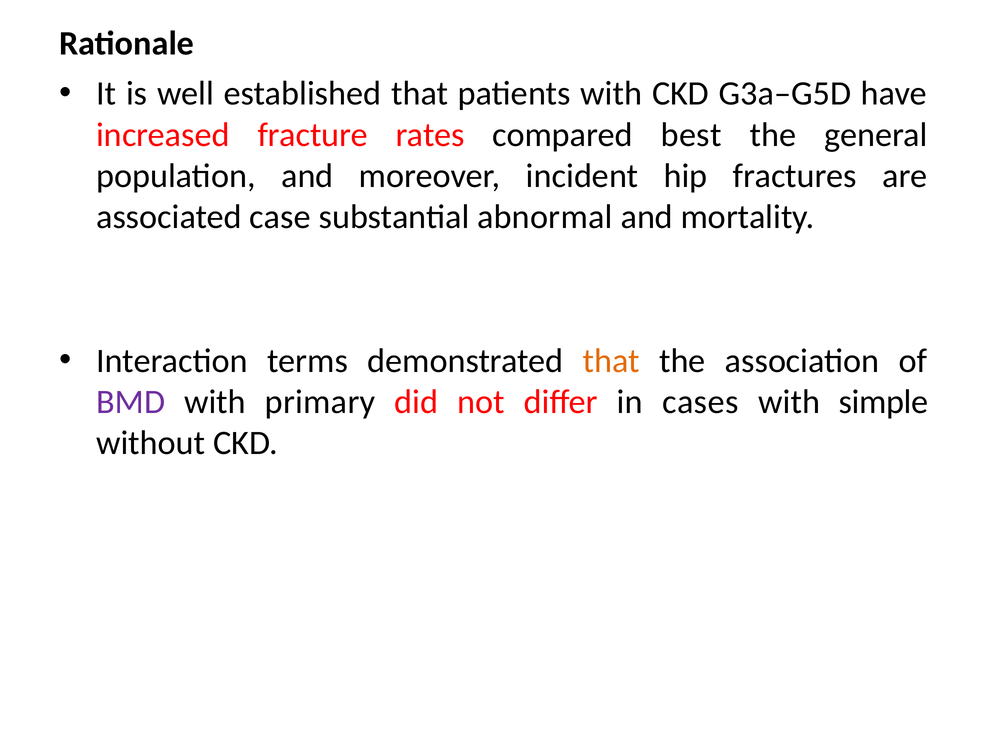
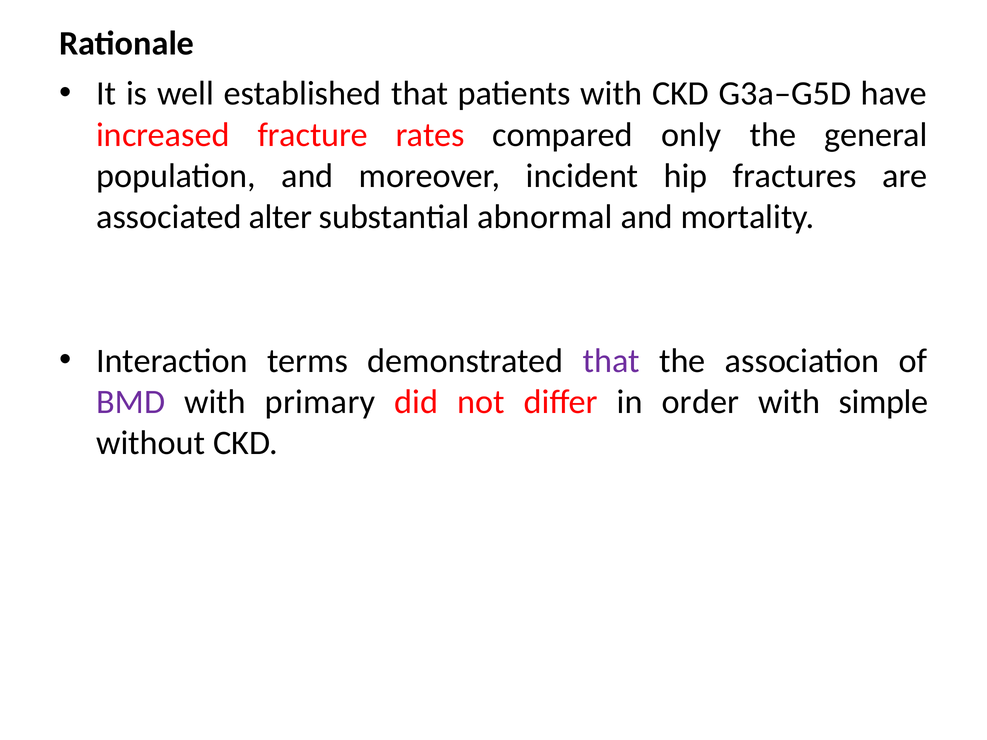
best: best -> only
case: case -> alter
that at (611, 361) colour: orange -> purple
cases: cases -> order
